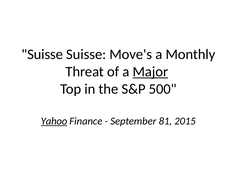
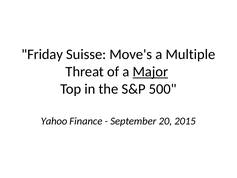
Suisse at (42, 54): Suisse -> Friday
Monthly: Monthly -> Multiple
Yahoo underline: present -> none
81: 81 -> 20
